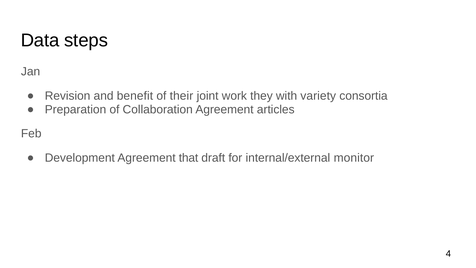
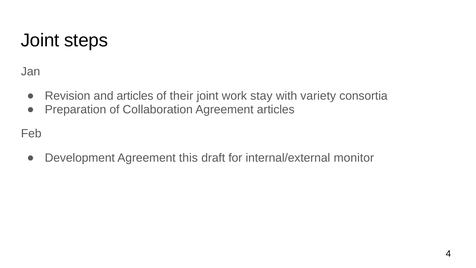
Data at (40, 40): Data -> Joint
and benefit: benefit -> articles
they: they -> stay
that: that -> this
